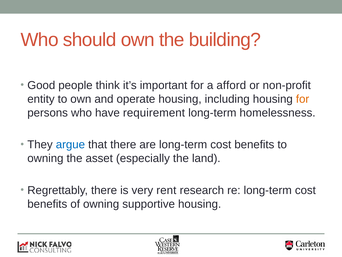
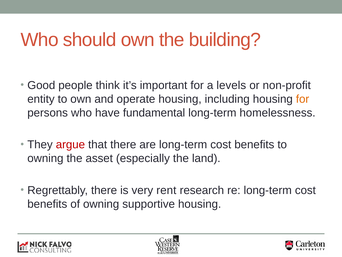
afford: afford -> levels
requirement: requirement -> fundamental
argue colour: blue -> red
